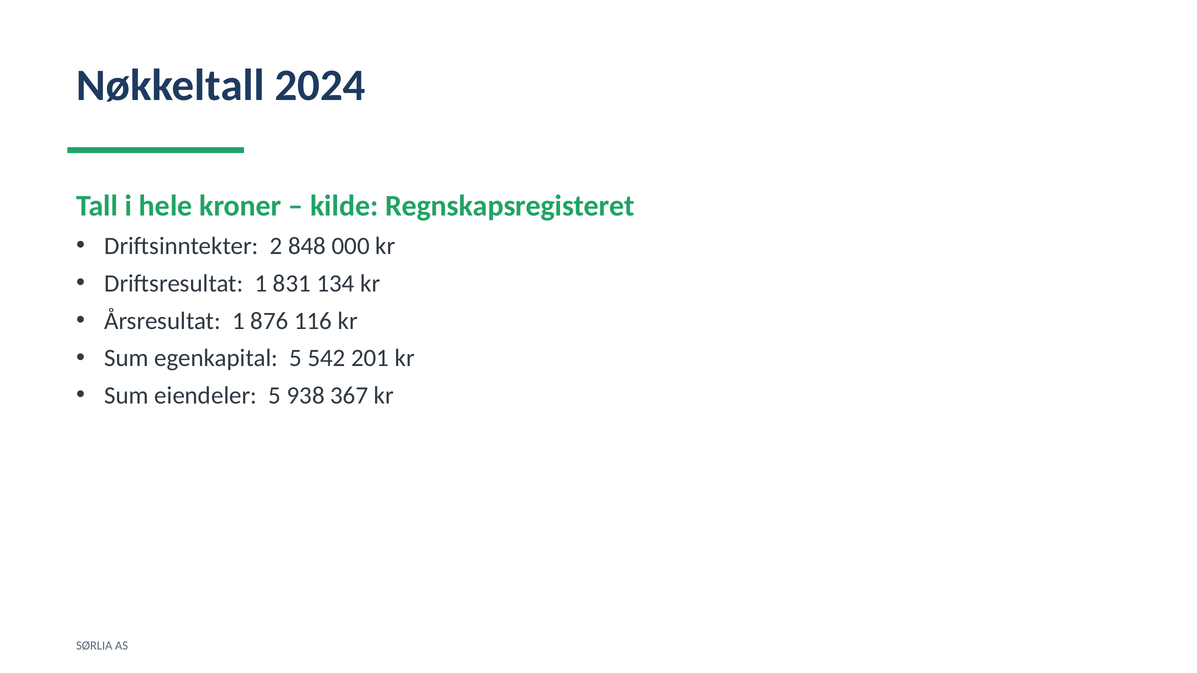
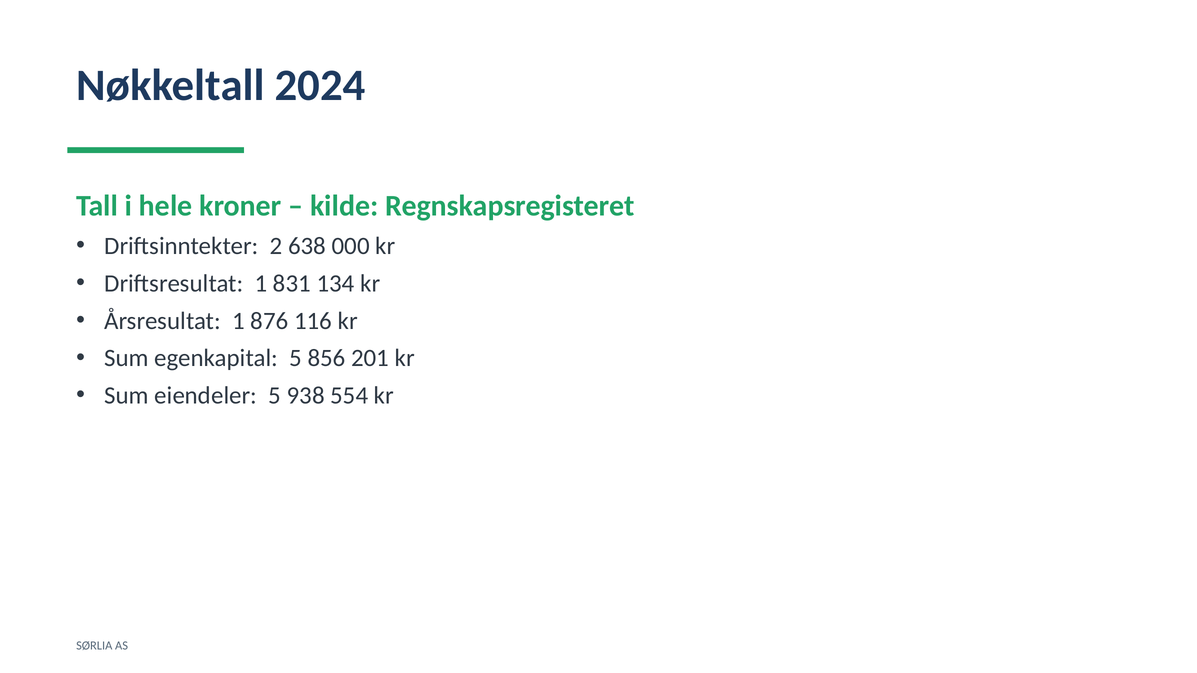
848: 848 -> 638
542: 542 -> 856
367: 367 -> 554
